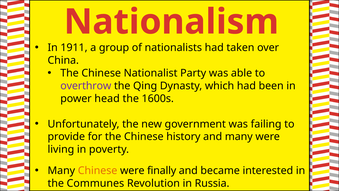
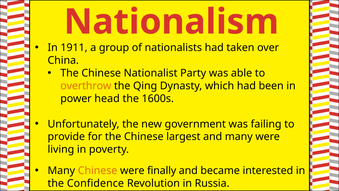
overthrow colour: purple -> orange
history: history -> largest
Communes: Communes -> Confidence
